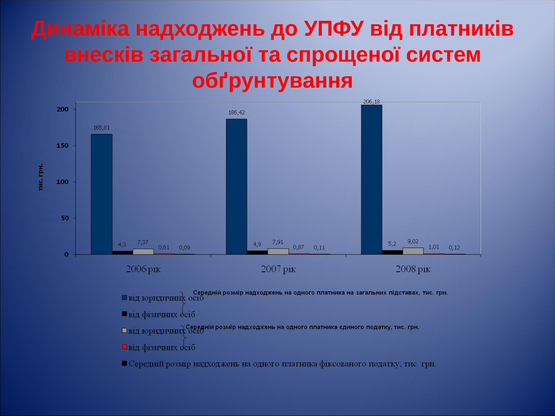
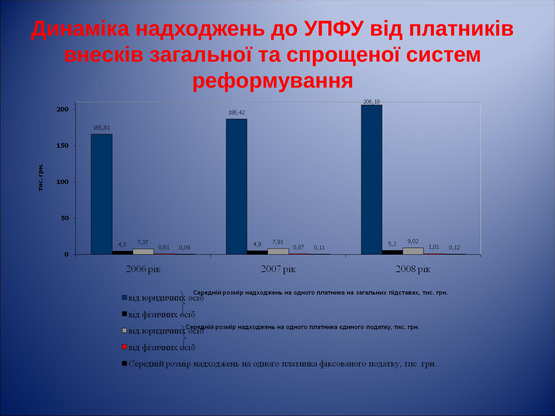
обґрунтування: обґрунтування -> реформування
